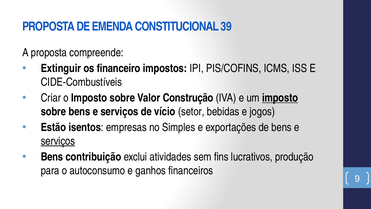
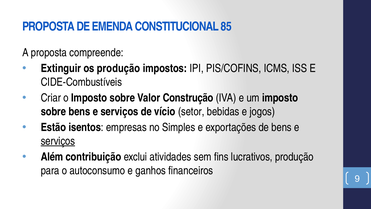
39: 39 -> 85
os financeiro: financeiro -> produção
imposto at (280, 98) underline: present -> none
Bens at (52, 157): Bens -> Além
